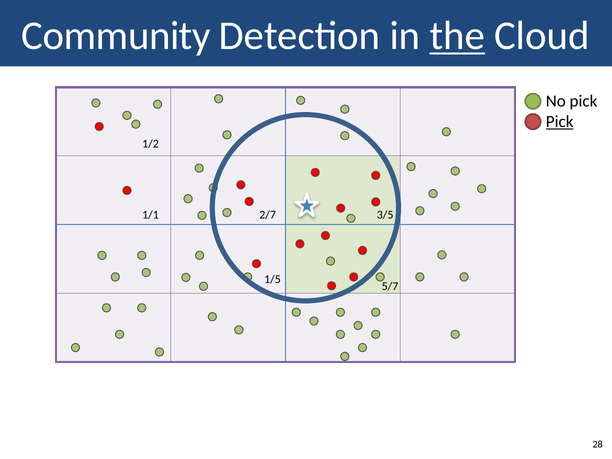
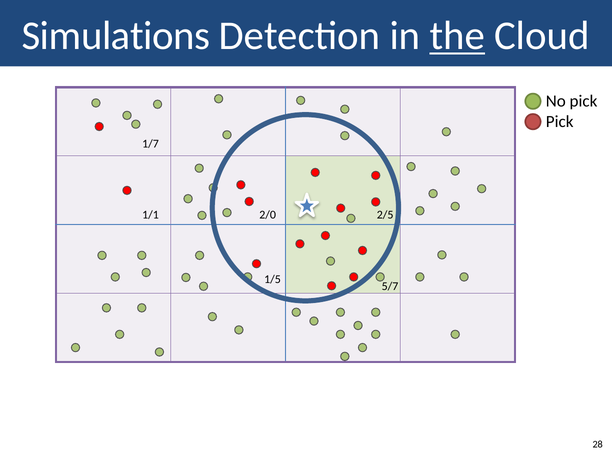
Community: Community -> Simulations
Pick at (560, 121) underline: present -> none
1/2: 1/2 -> 1/7
2/7: 2/7 -> 2/0
3/5: 3/5 -> 2/5
